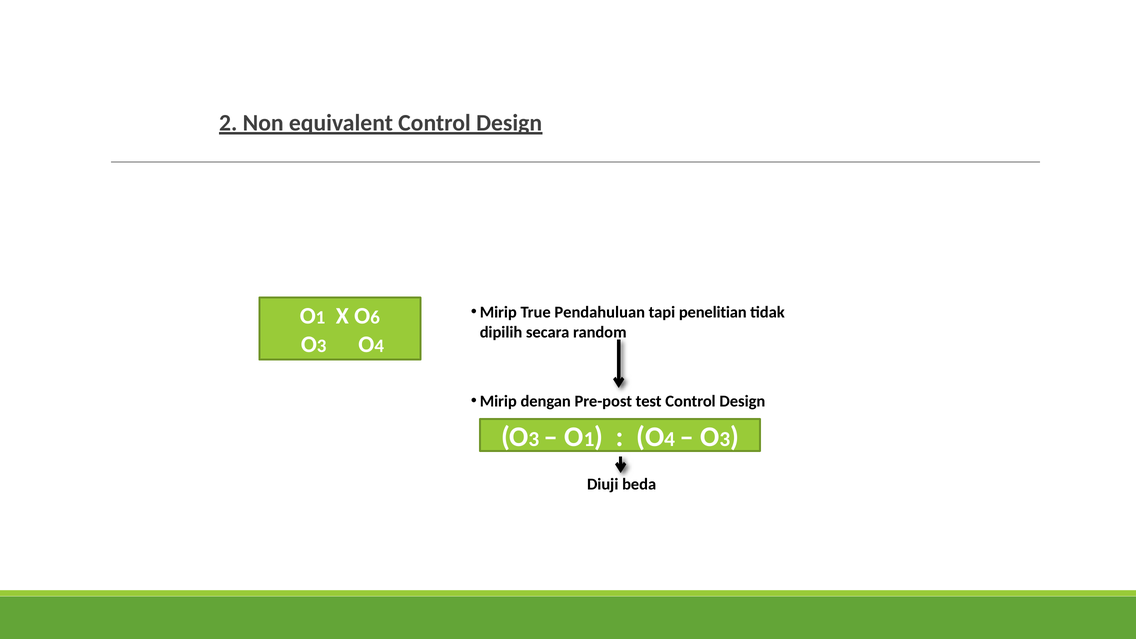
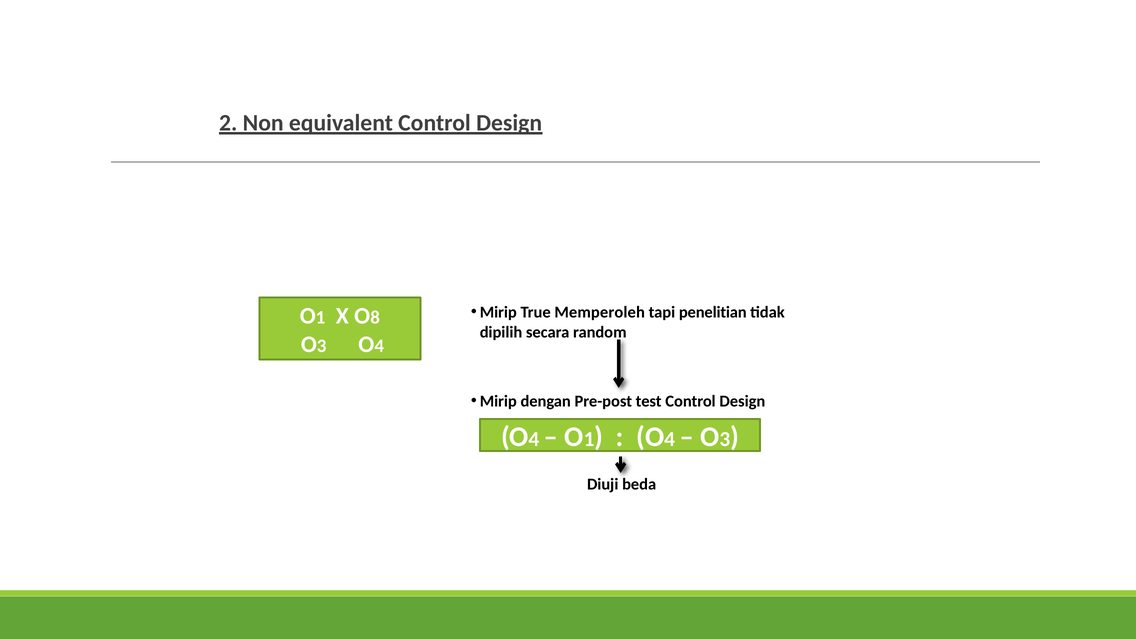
Pendahuluan: Pendahuluan -> Memperoleh
6: 6 -> 8
3 at (534, 439): 3 -> 4
